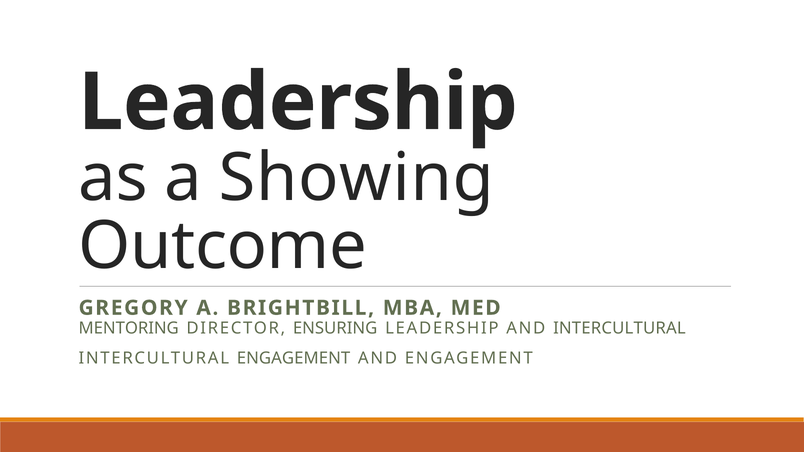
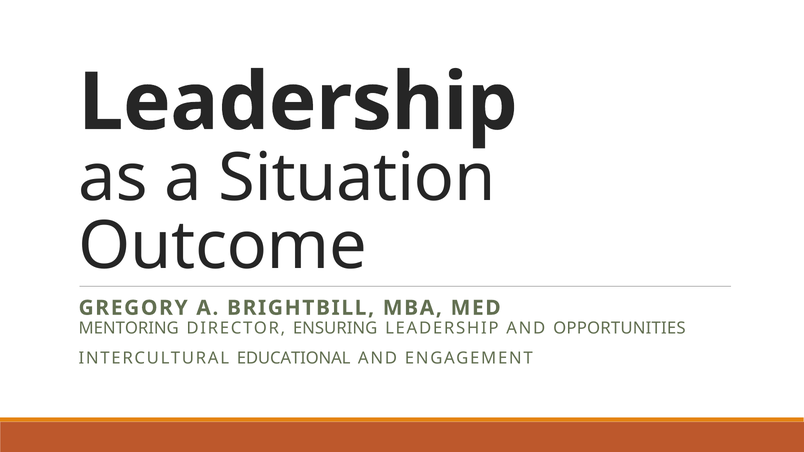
Showing: Showing -> Situation
AND INTERCULTURAL: INTERCULTURAL -> OPPORTUNITIES
INTERCULTURAL ENGAGEMENT: ENGAGEMENT -> EDUCATIONAL
